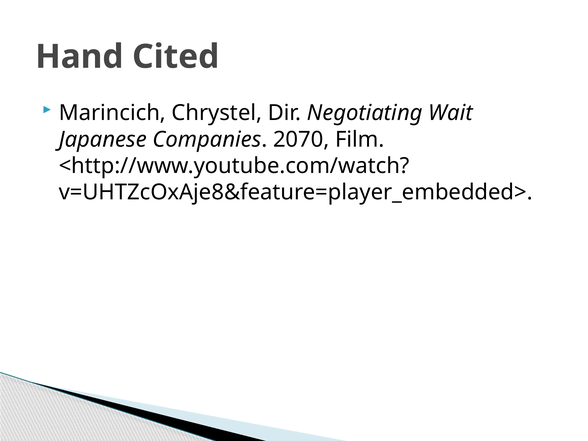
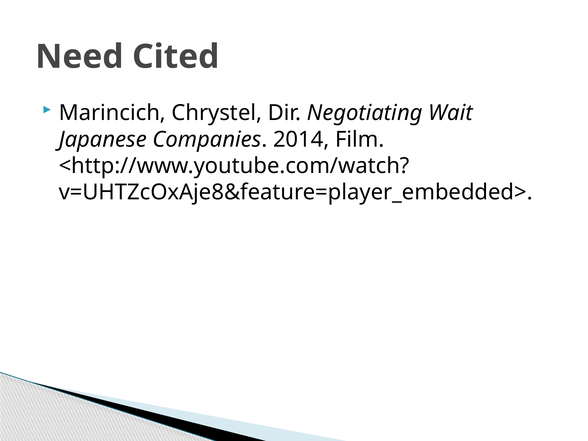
Hand: Hand -> Need
2070: 2070 -> 2014
